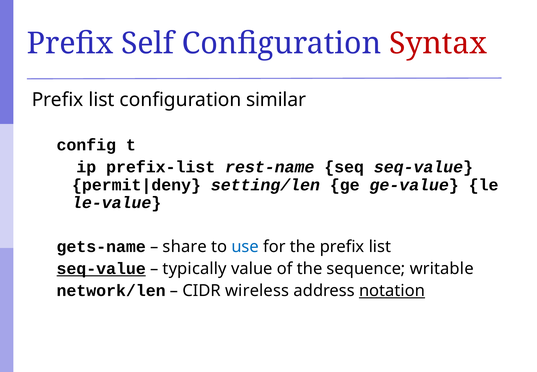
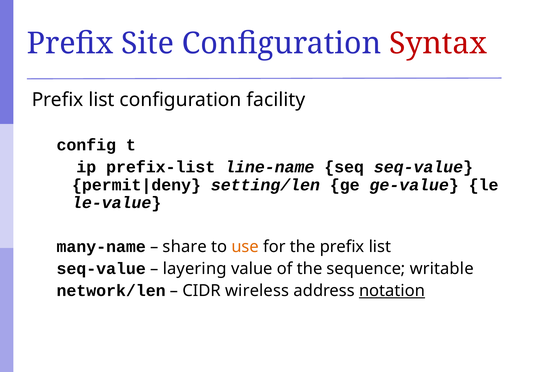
Self: Self -> Site
similar: similar -> facility
rest-name: rest-name -> line-name
gets-name: gets-name -> many-name
use colour: blue -> orange
seq-value at (101, 269) underline: present -> none
typically: typically -> layering
